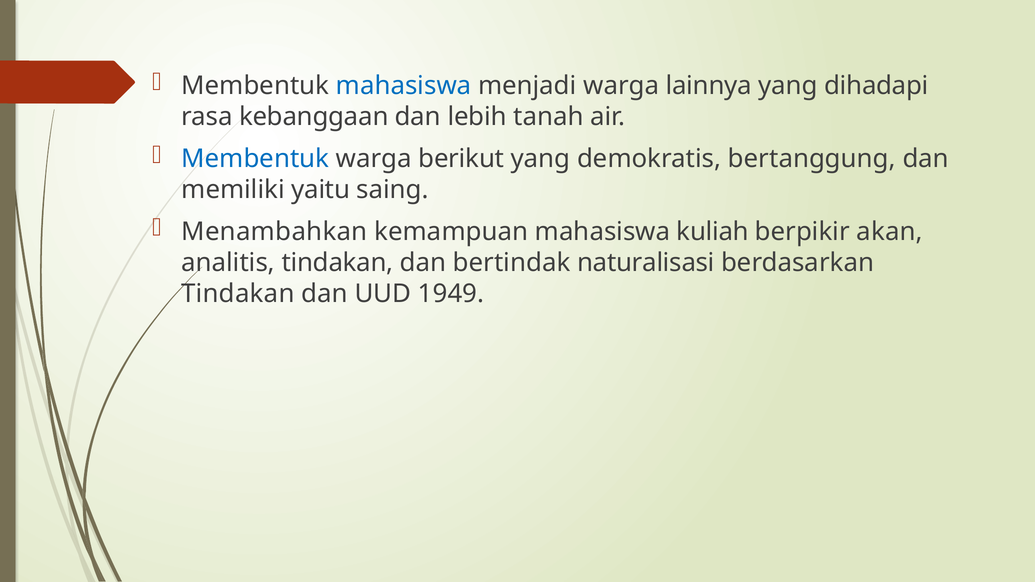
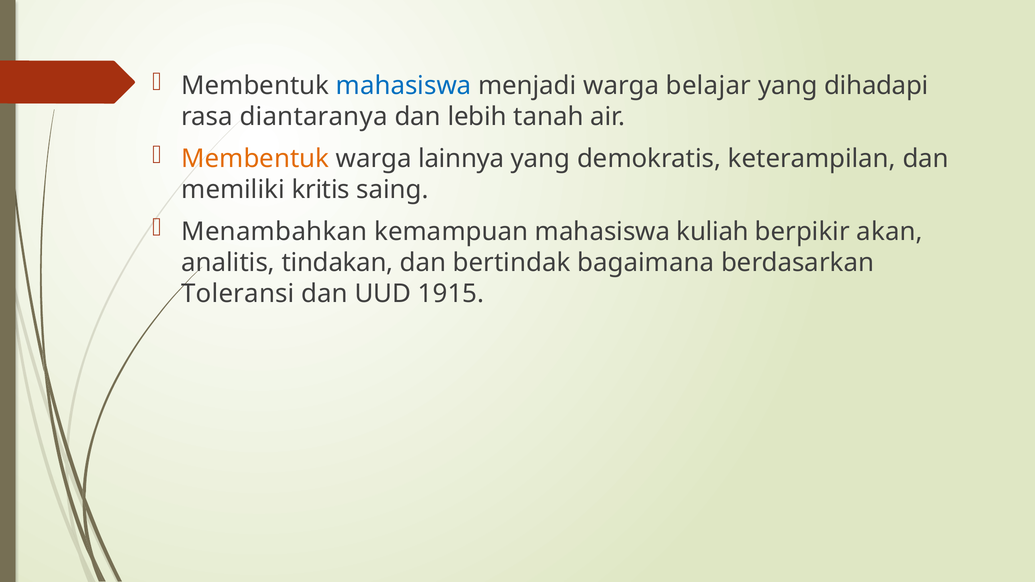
lainnya: lainnya -> belajar
kebanggaan: kebanggaan -> diantaranya
Membentuk at (255, 159) colour: blue -> orange
berikut: berikut -> lainnya
bertanggung: bertanggung -> keterampilan
yaitu: yaitu -> kritis
naturalisasi: naturalisasi -> bagaimana
Tindakan at (238, 294): Tindakan -> Toleransi
1949: 1949 -> 1915
